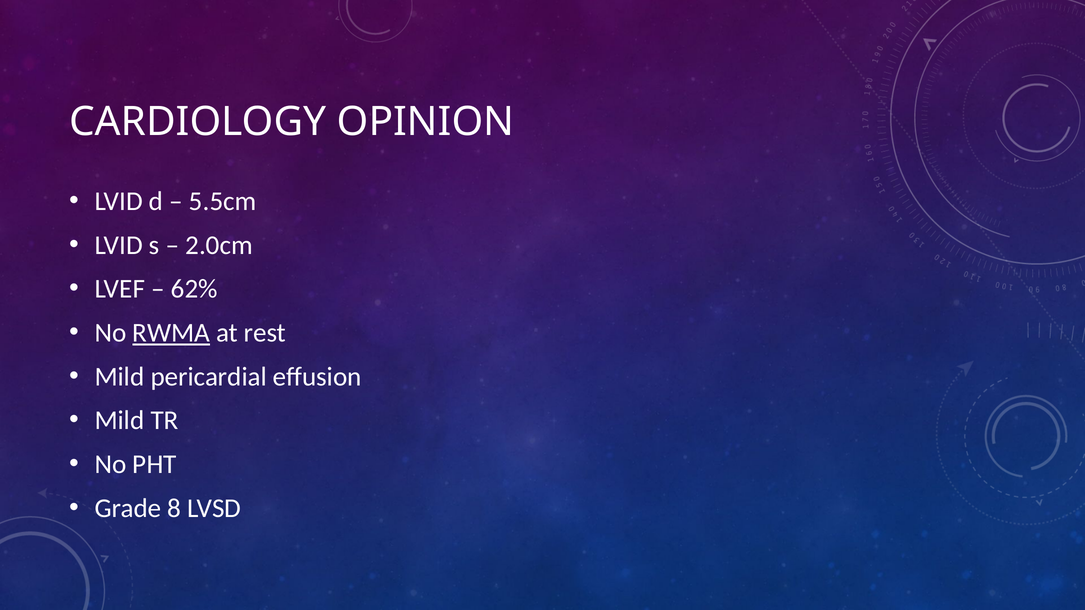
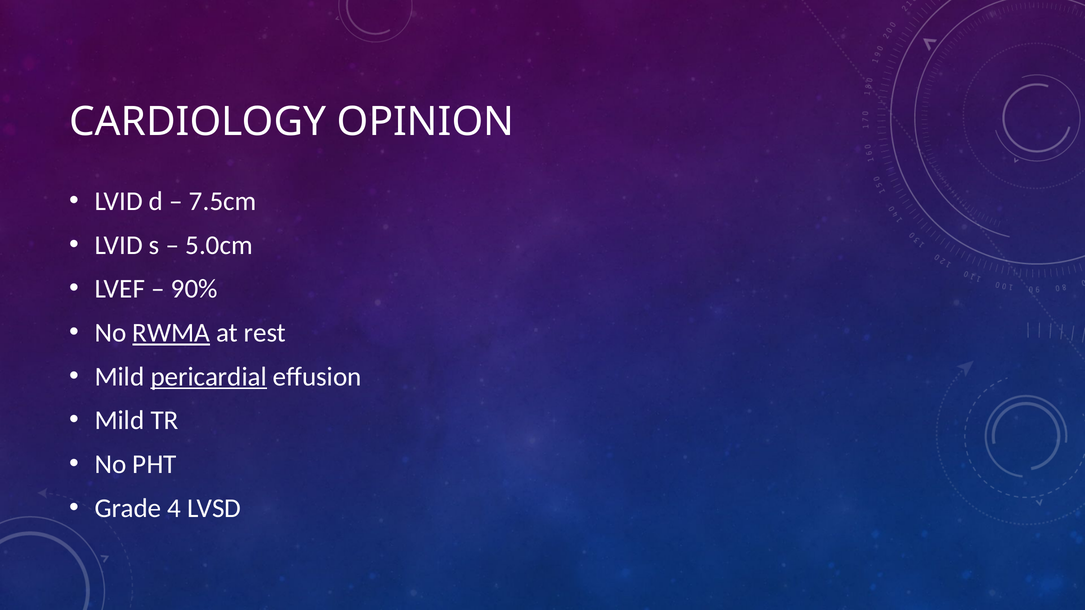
5.5cm: 5.5cm -> 7.5cm
2.0cm: 2.0cm -> 5.0cm
62%: 62% -> 90%
pericardial underline: none -> present
8: 8 -> 4
